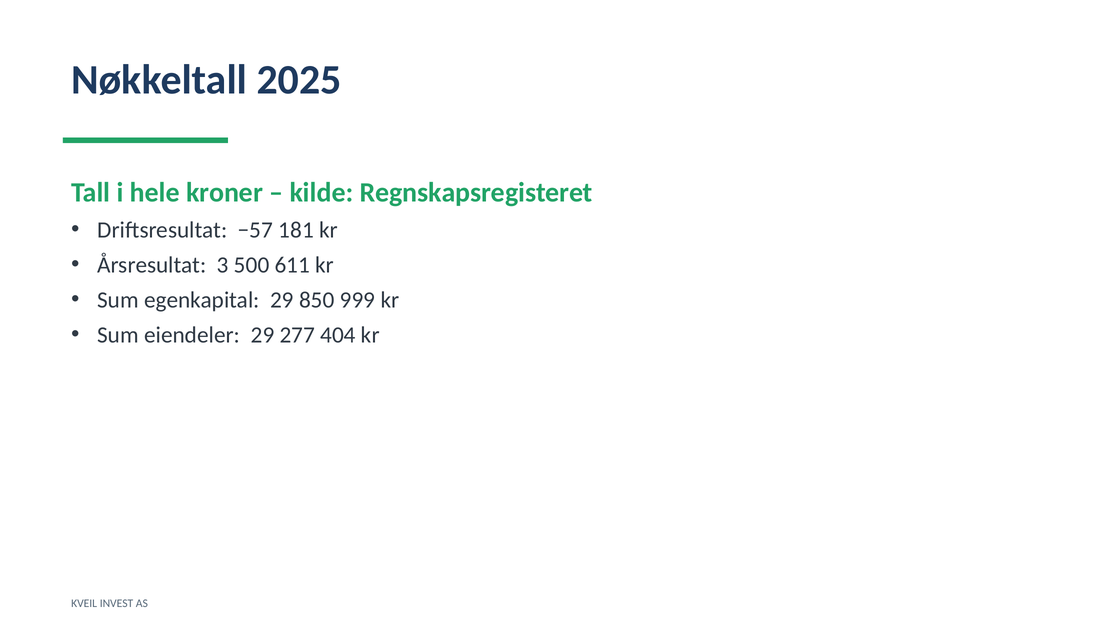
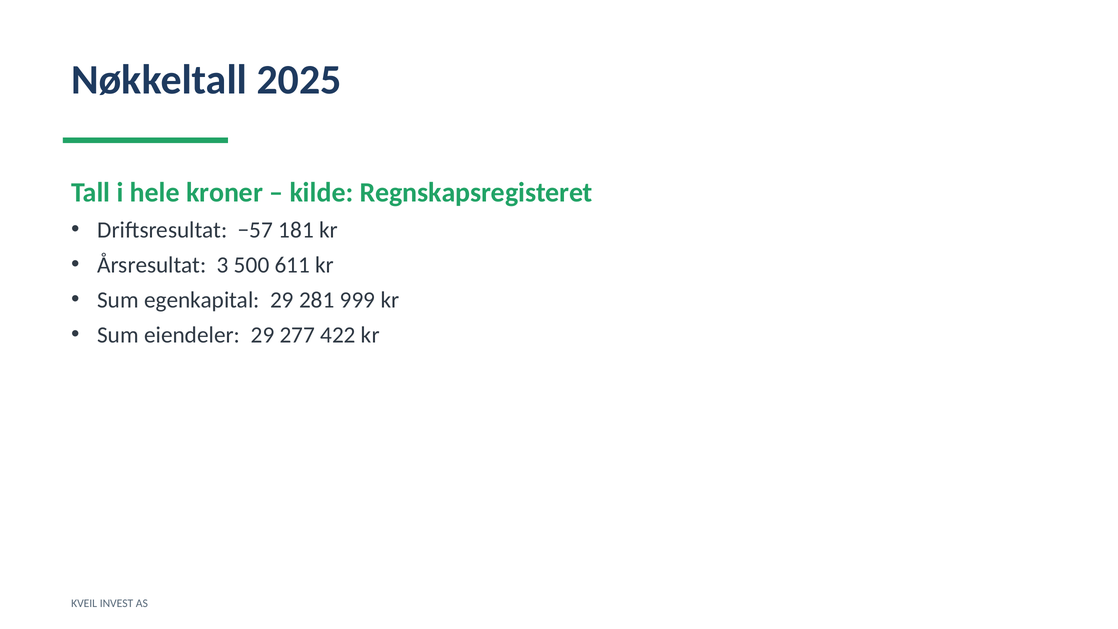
850: 850 -> 281
404: 404 -> 422
